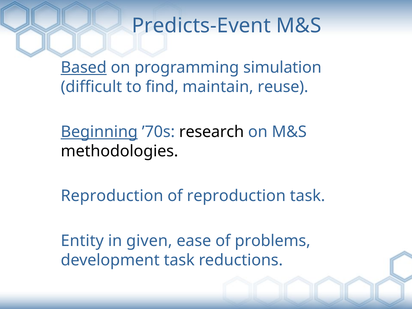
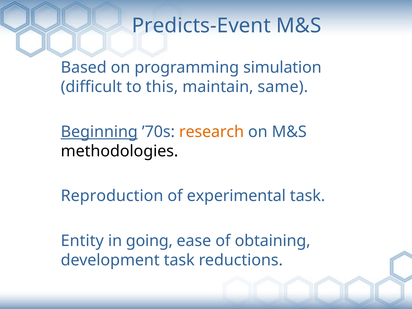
Based underline: present -> none
find: find -> this
reuse: reuse -> same
research colour: black -> orange
of reproduction: reproduction -> experimental
given: given -> going
problems: problems -> obtaining
